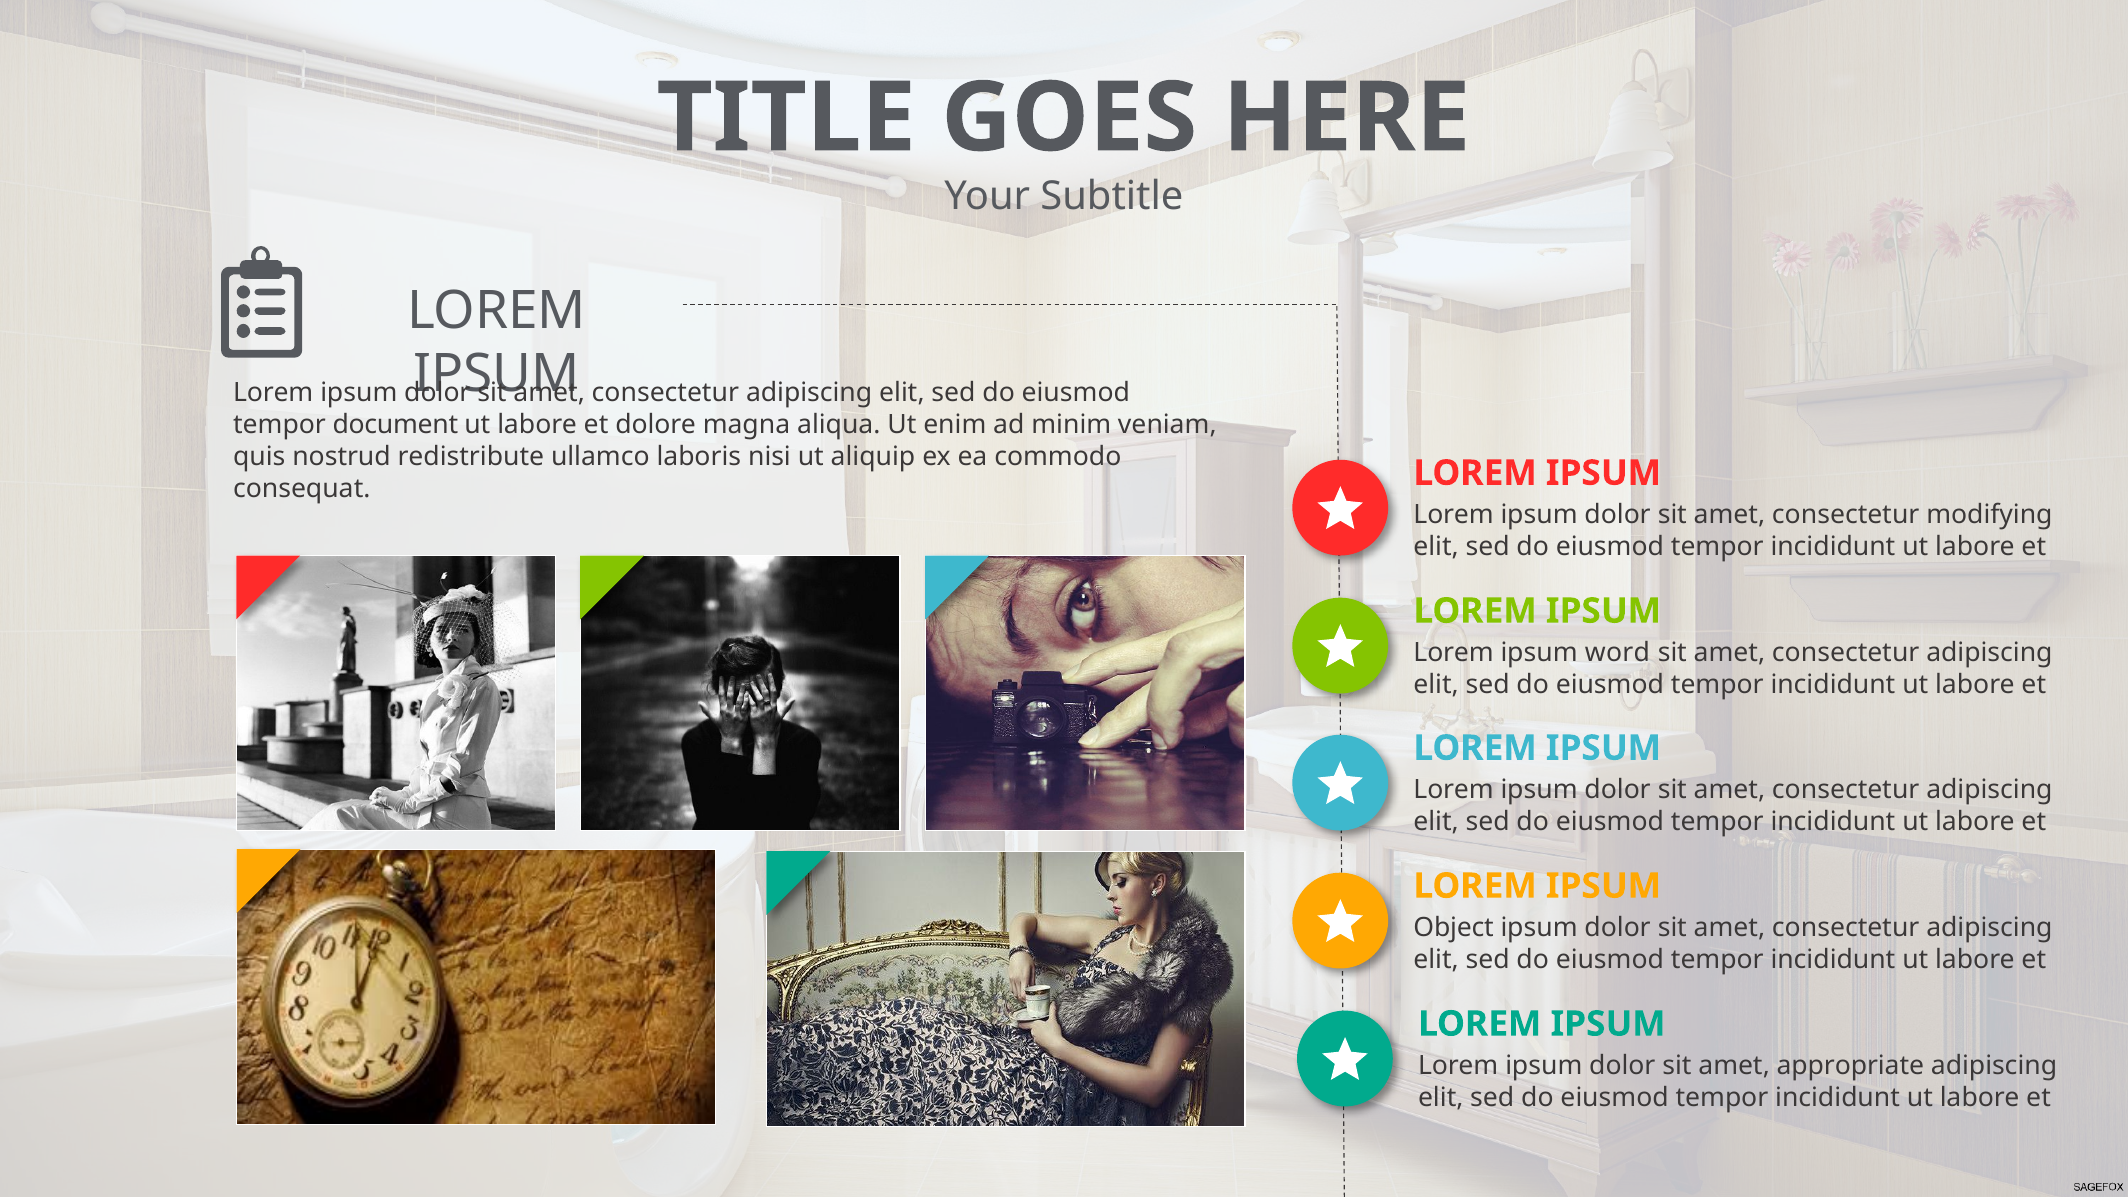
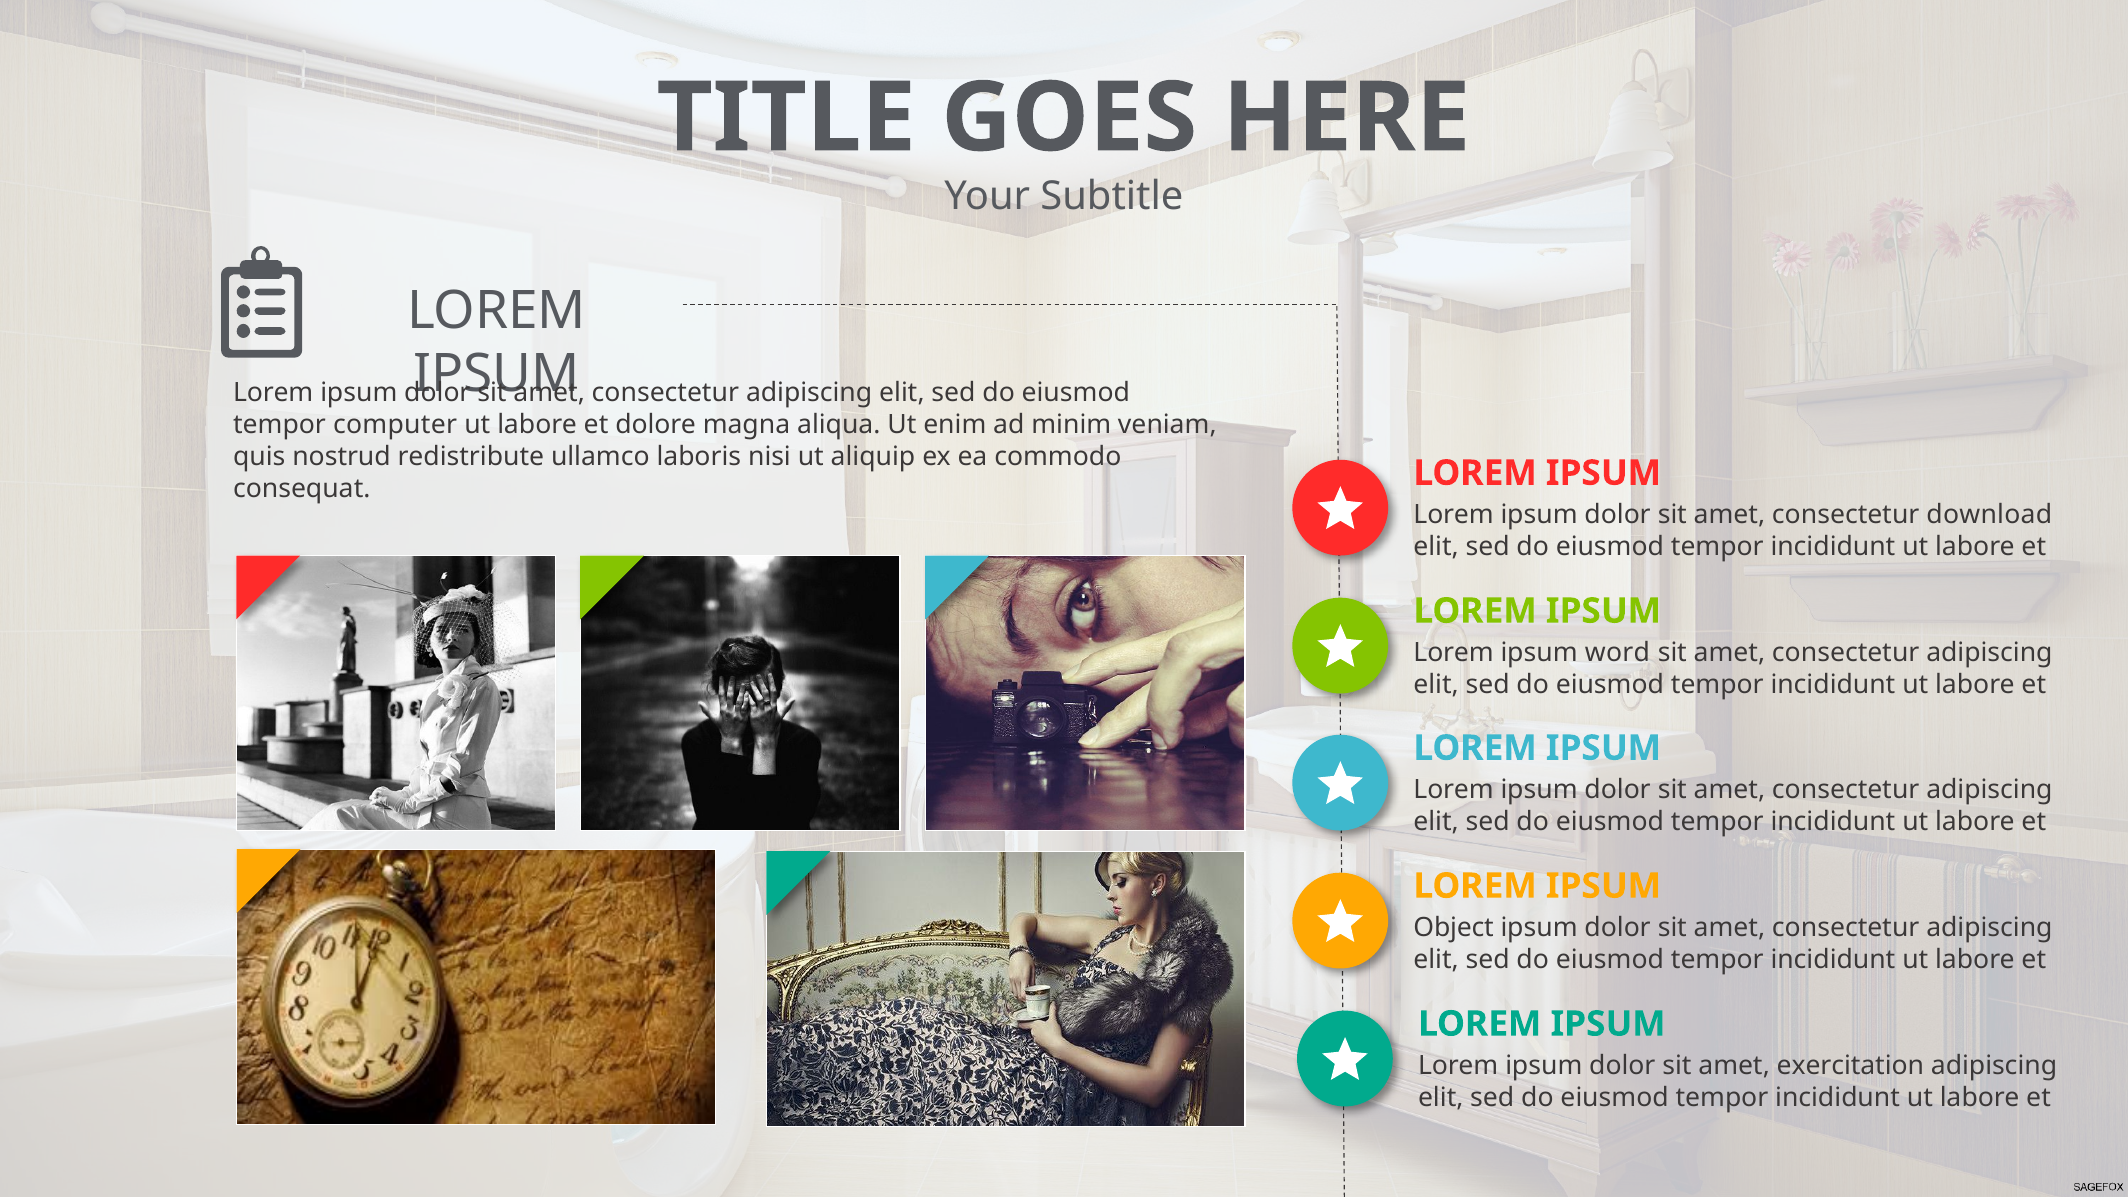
document: document -> computer
modifying: modifying -> download
appropriate: appropriate -> exercitation
